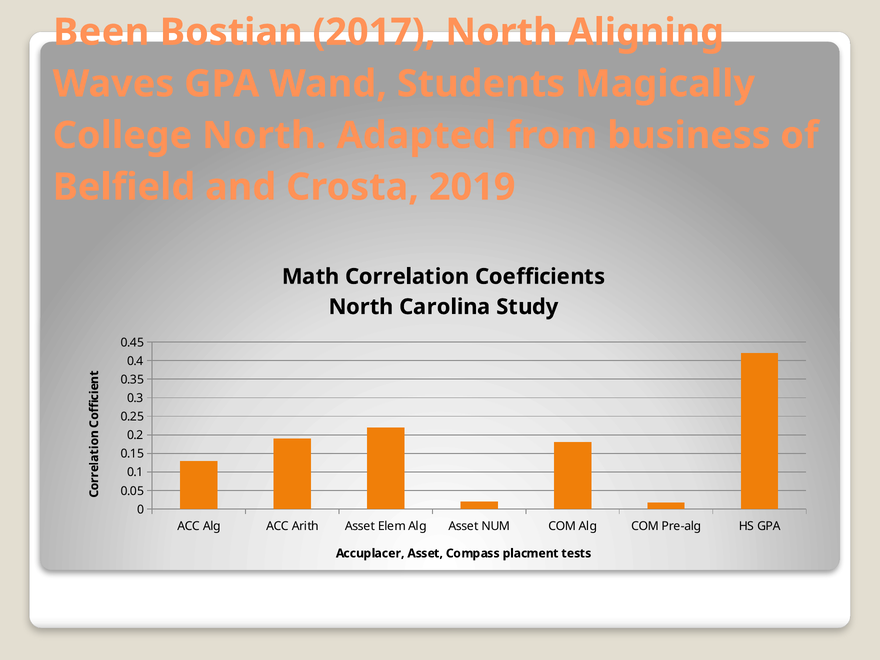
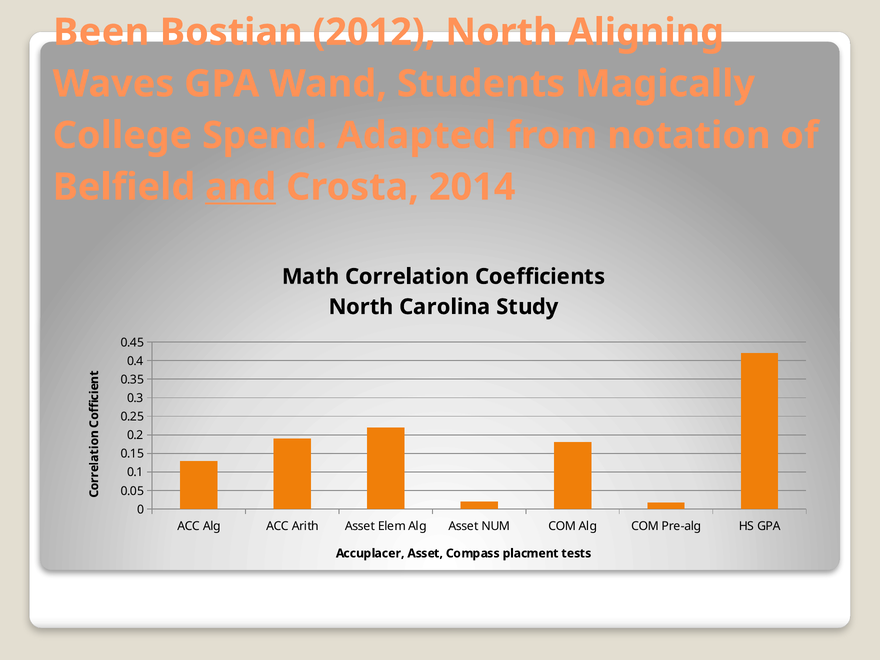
2017: 2017 -> 2012
College North: North -> Spend
business: business -> notation
and underline: none -> present
2019: 2019 -> 2014
